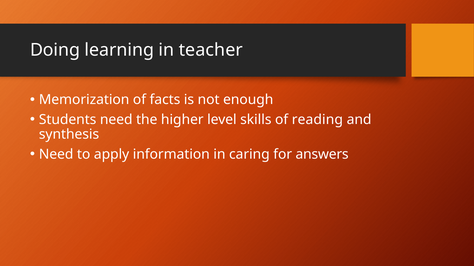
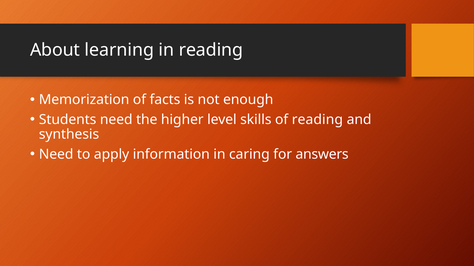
Doing: Doing -> About
in teacher: teacher -> reading
